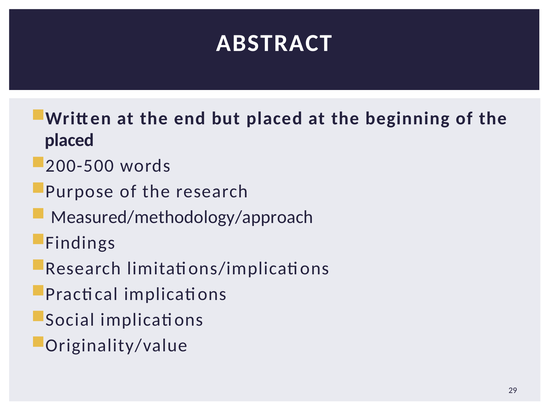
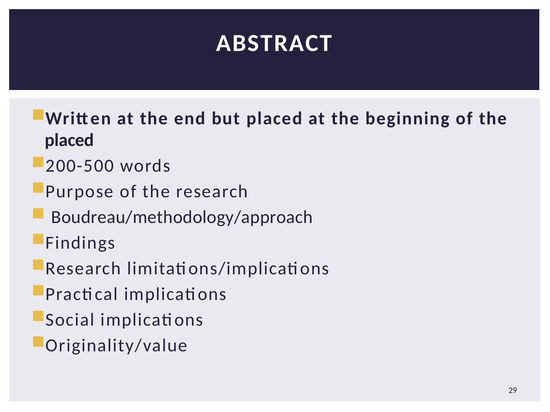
Measured/methodology/approach: Measured/methodology/approach -> Boudreau/methodology/approach
